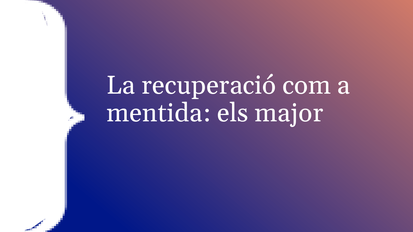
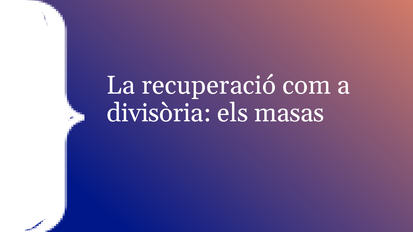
mentida: mentida -> divisòria
major: major -> masas
